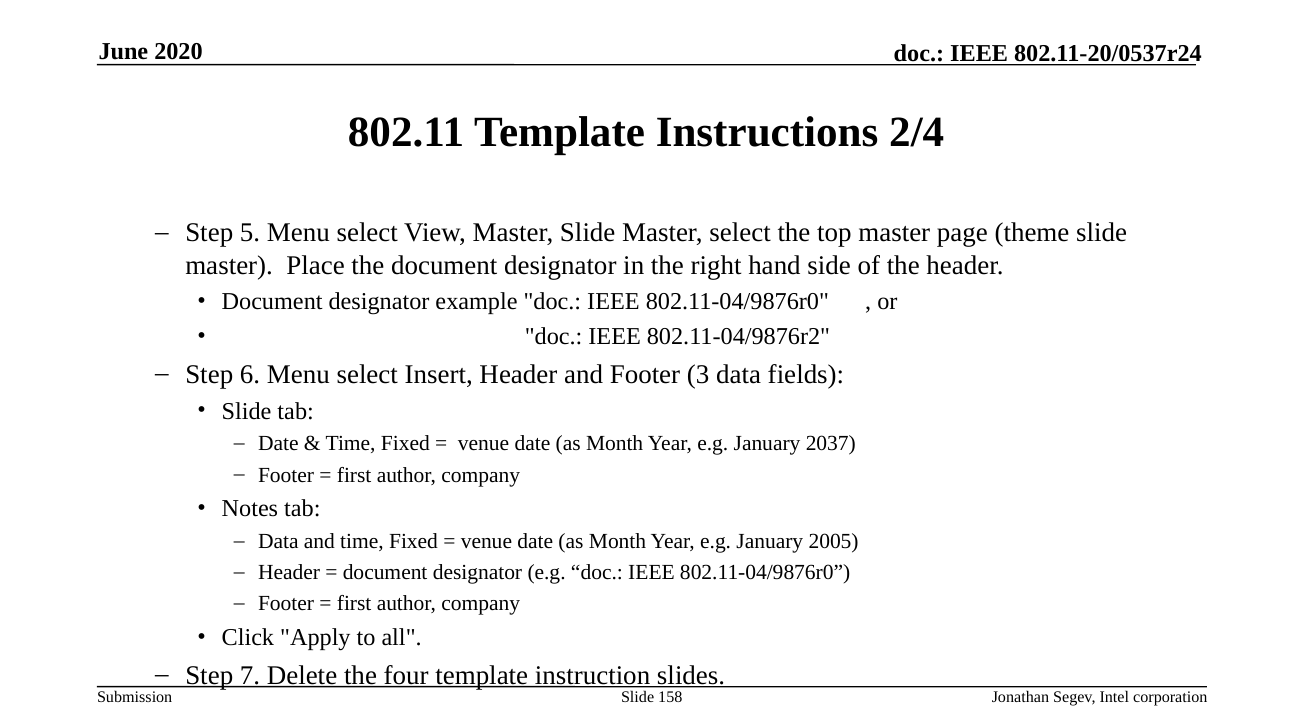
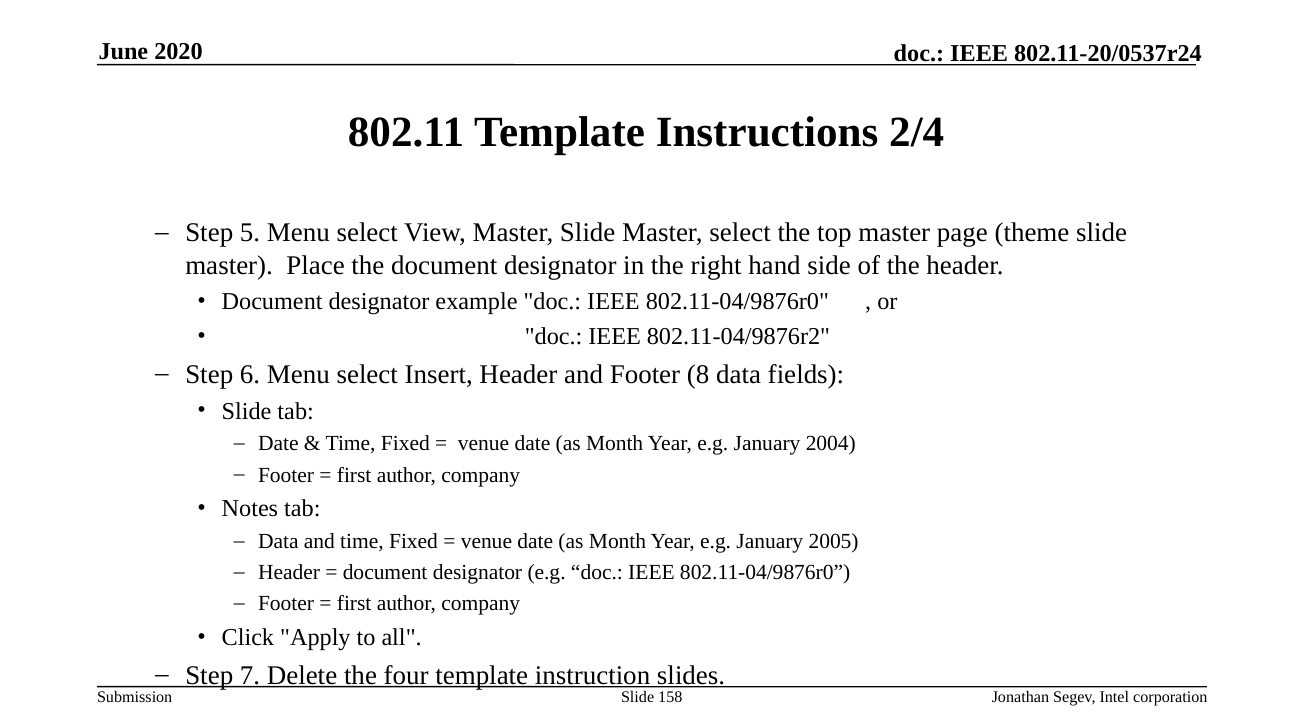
3: 3 -> 8
2037: 2037 -> 2004
